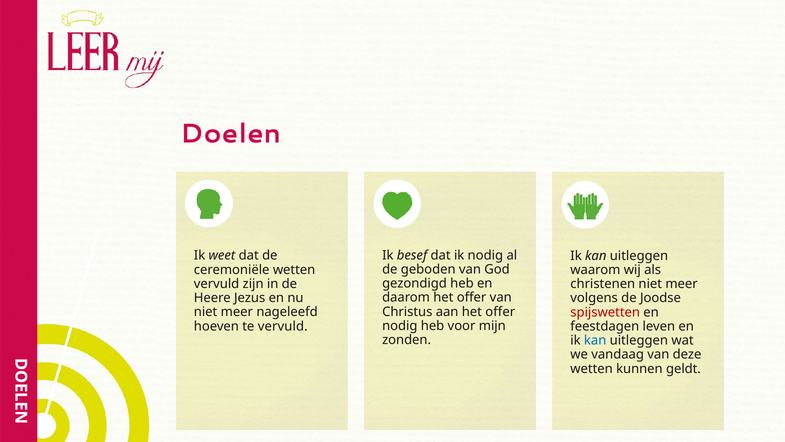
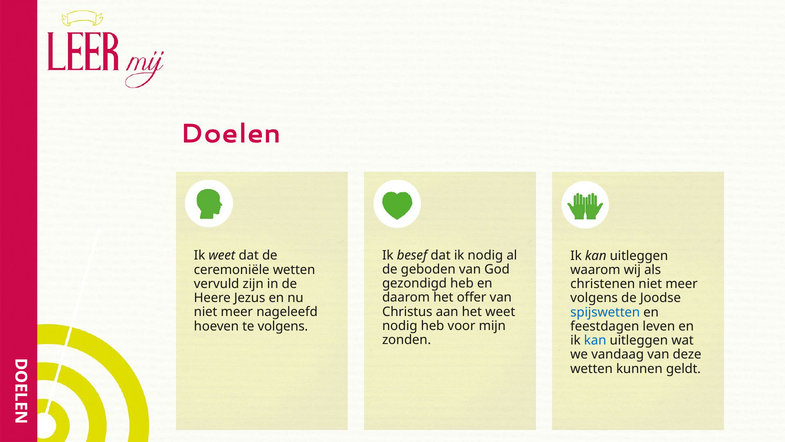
aan het offer: offer -> weet
spijswetten colour: red -> blue
te vervuld: vervuld -> volgens
